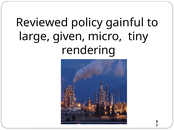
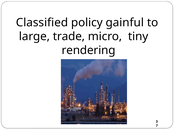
Reviewed: Reviewed -> Classified
given: given -> trade
